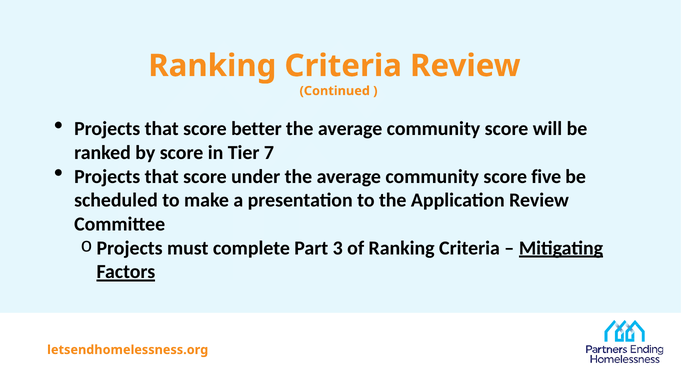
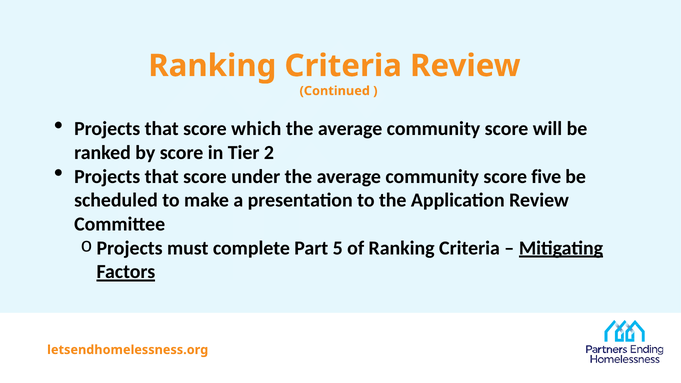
better: better -> which
7: 7 -> 2
3: 3 -> 5
